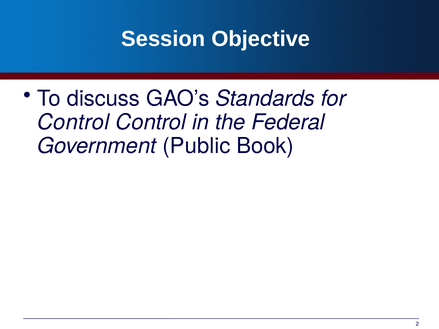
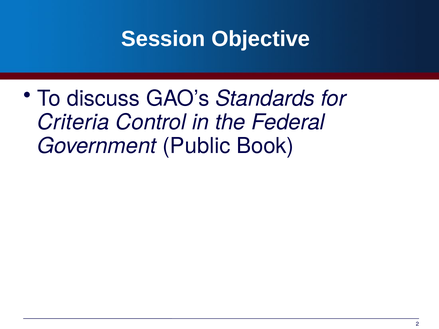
Control at (73, 122): Control -> Criteria
